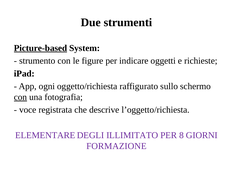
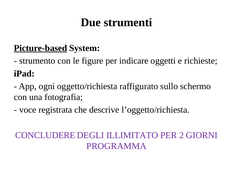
con at (21, 97) underline: present -> none
ELEMENTARE: ELEMENTARE -> CONCLUDERE
8: 8 -> 2
FORMAZIONE: FORMAZIONE -> PROGRAMMA
